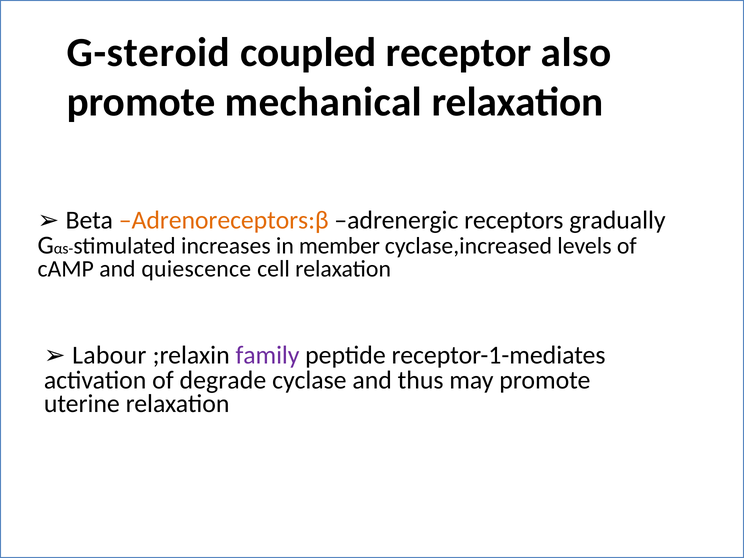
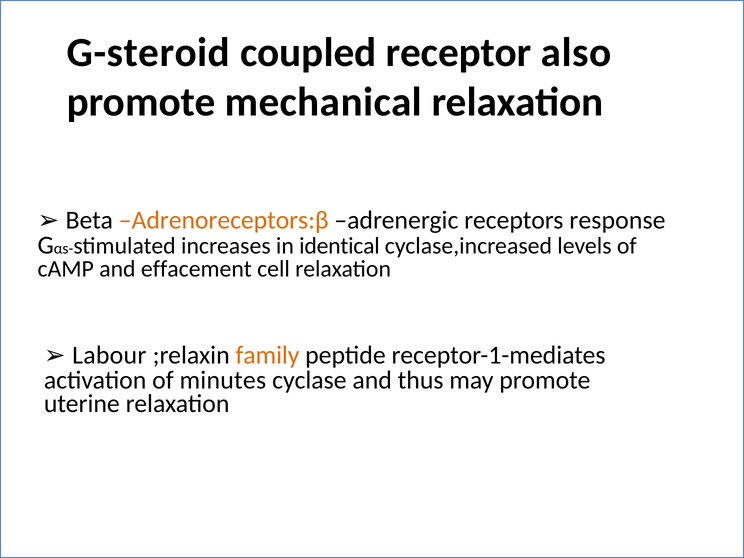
gradually: gradually -> response
member: member -> identical
quiescence: quiescence -> effacement
family colour: purple -> orange
degrade: degrade -> minutes
